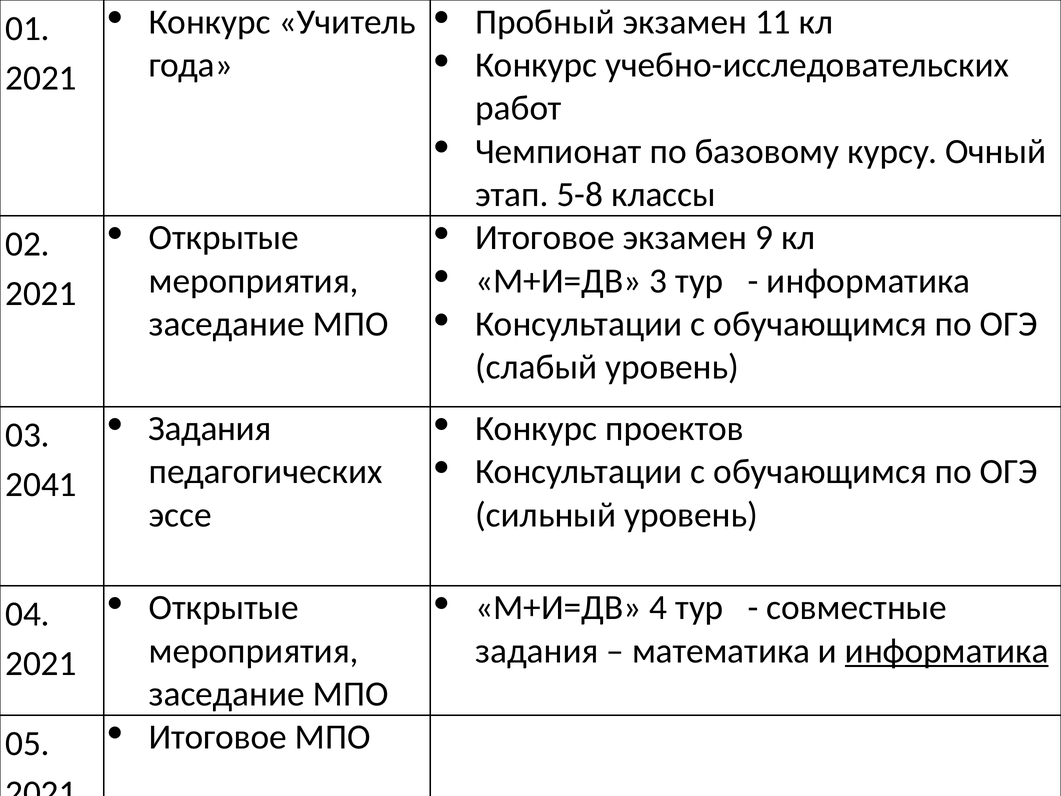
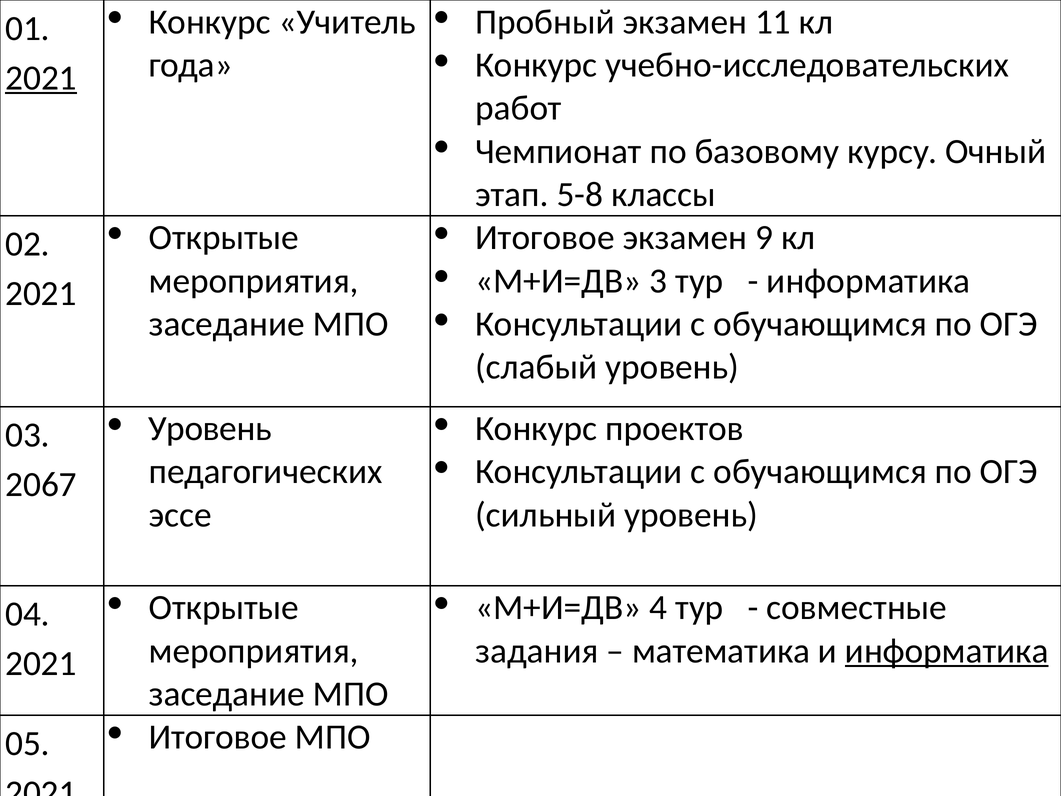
2021 at (41, 78) underline: none -> present
Задания at (210, 428): Задания -> Уровень
2041: 2041 -> 2067
